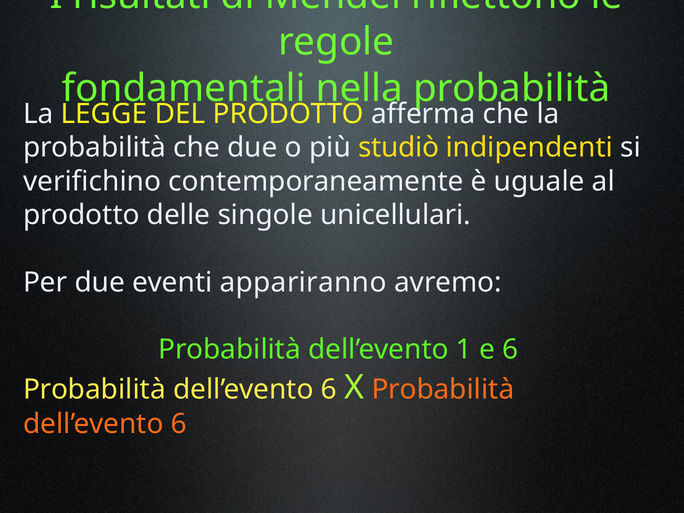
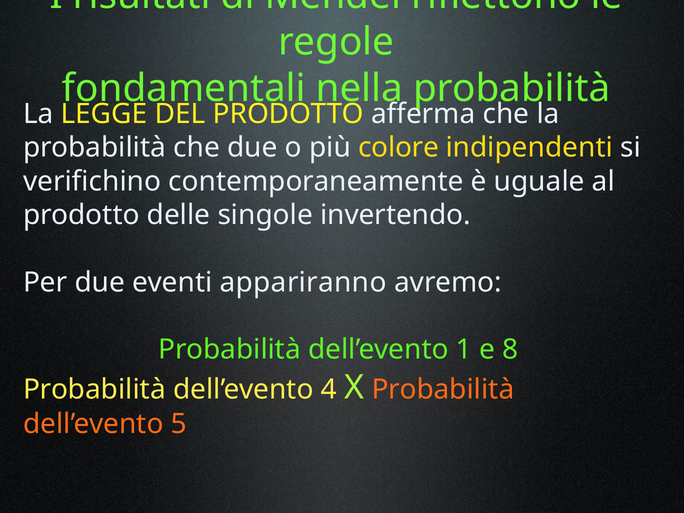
studiò: studiò -> colore
unicellulari: unicellulari -> invertendo
e 6: 6 -> 8
6 at (329, 389): 6 -> 4
6 at (179, 424): 6 -> 5
